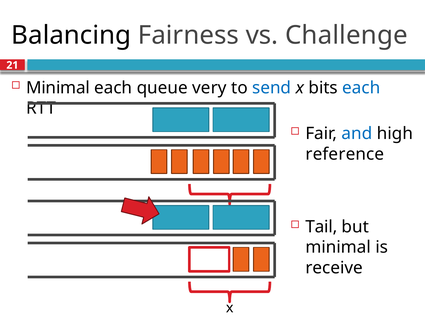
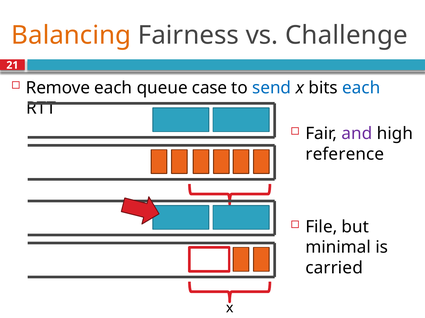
Balancing colour: black -> orange
Minimal at (58, 88): Minimal -> Remove
very: very -> case
and colour: blue -> purple
Tail: Tail -> File
receive: receive -> carried
